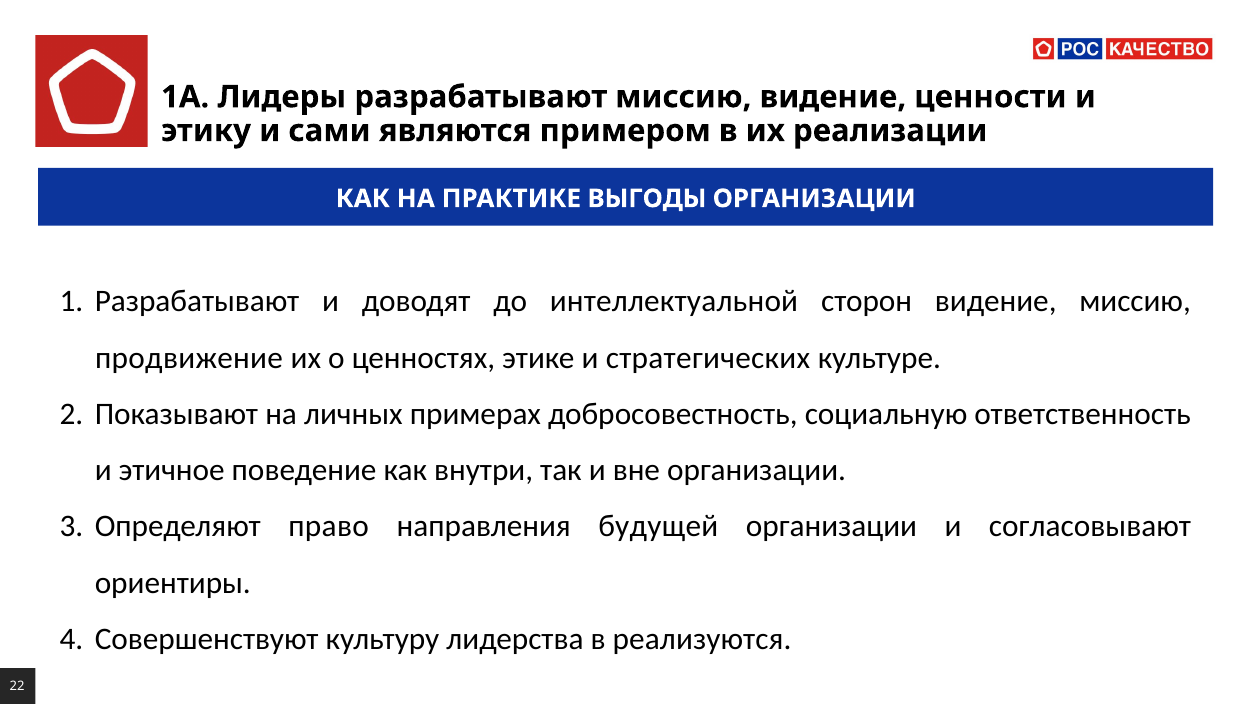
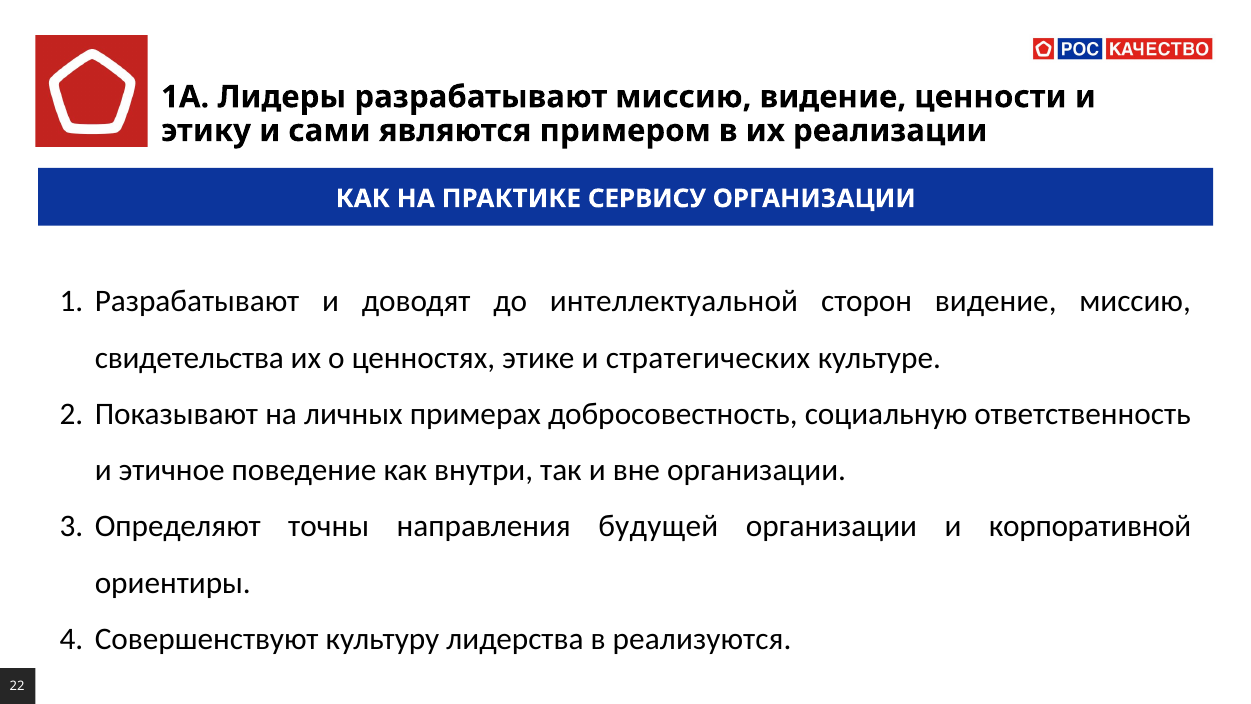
ВЫГОДЫ: ВЫГОДЫ -> СЕРВИСУ
продвижение: продвижение -> свидетельства
право: право -> точны
согласовывают: согласовывают -> корпоративной
